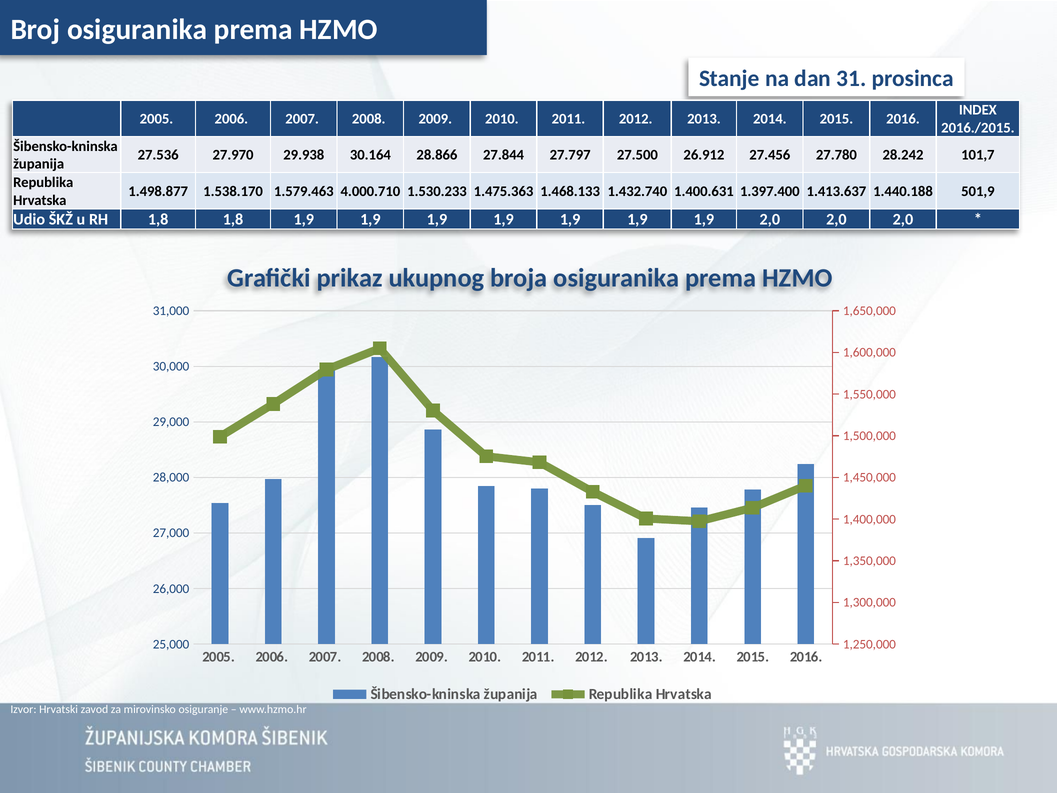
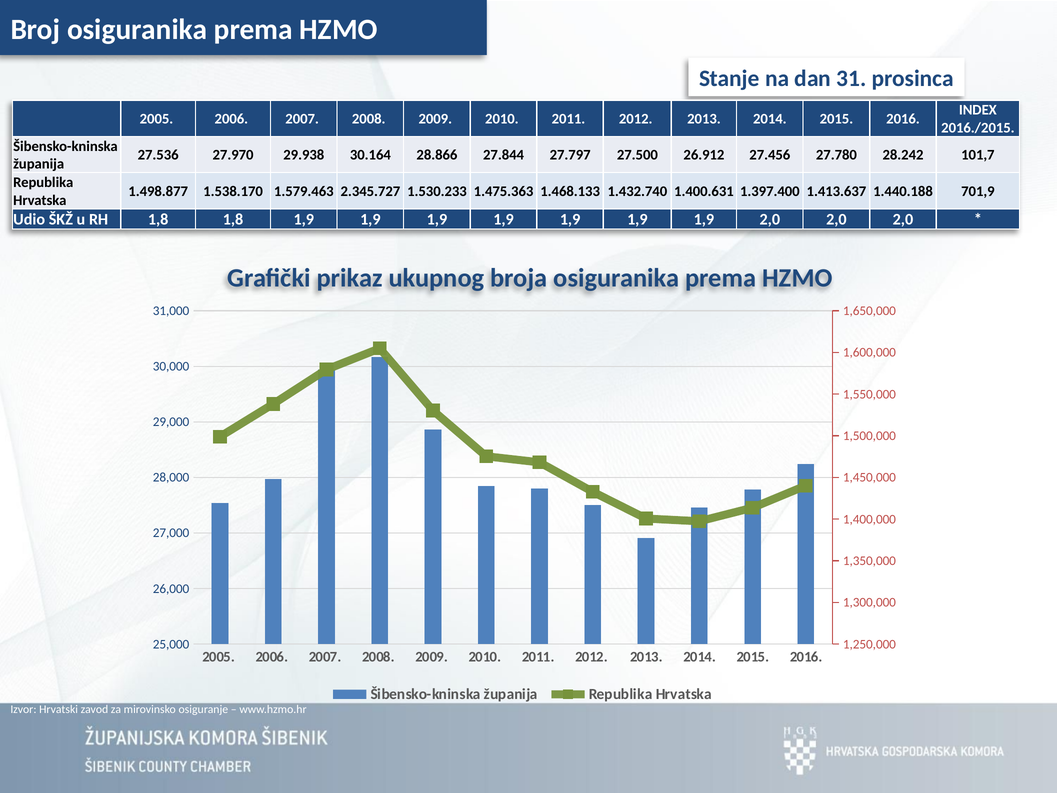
4.000.710: 4.000.710 -> 2.345.727
501,9: 501,9 -> 701,9
